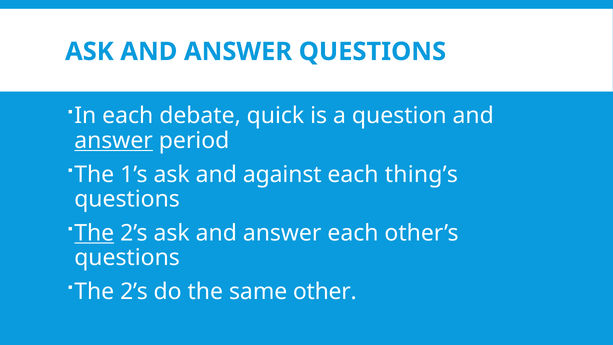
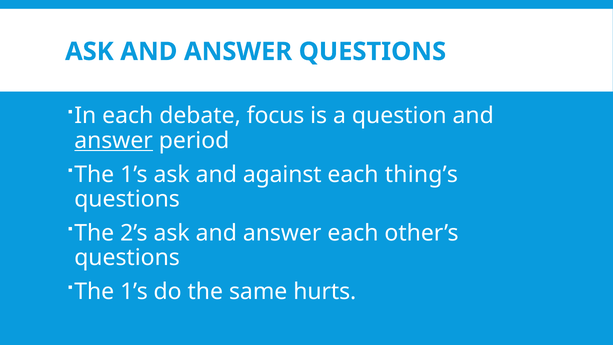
quick: quick -> focus
The at (94, 233) underline: present -> none
2’s at (134, 292): 2’s -> 1’s
other: other -> hurts
